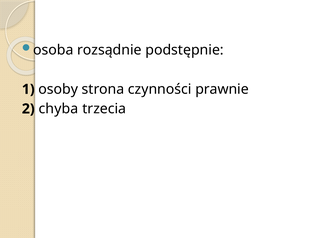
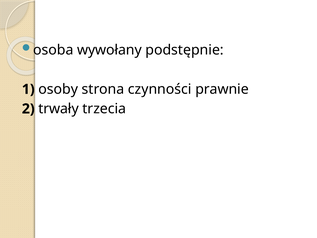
rozsądnie: rozsądnie -> wywołany
chyba: chyba -> trwały
